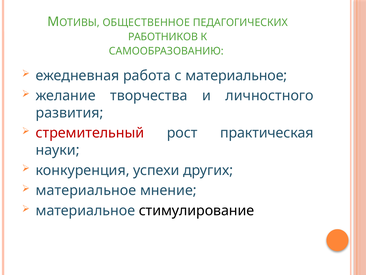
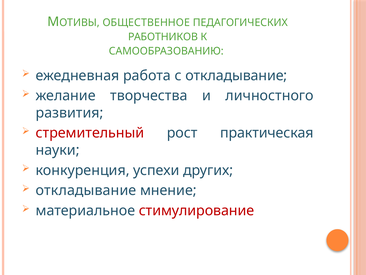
с материальное: материальное -> откладывание
материальное at (86, 190): материальное -> откладывание
стимулирование colour: black -> red
